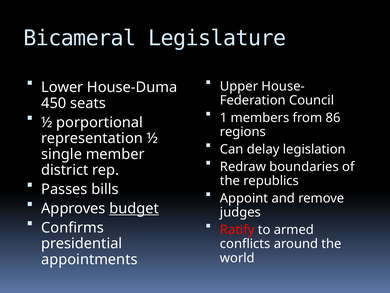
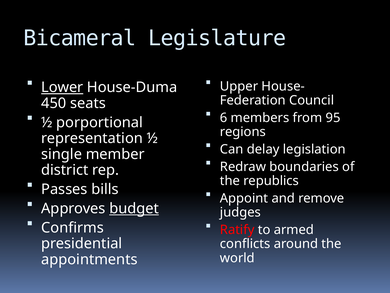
Lower underline: none -> present
1: 1 -> 6
86: 86 -> 95
